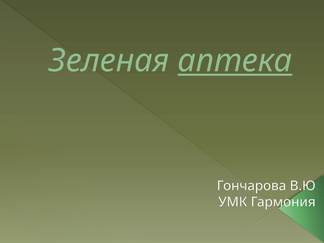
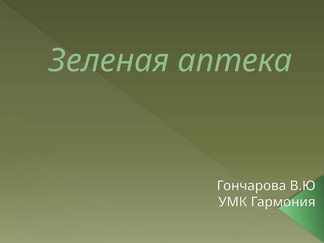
аптека underline: present -> none
